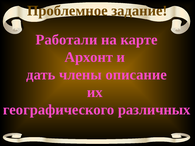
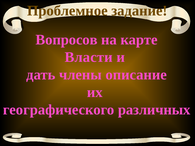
Работали: Работали -> Вопросов
Архонт: Архонт -> Власти
